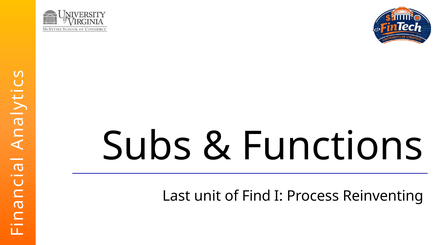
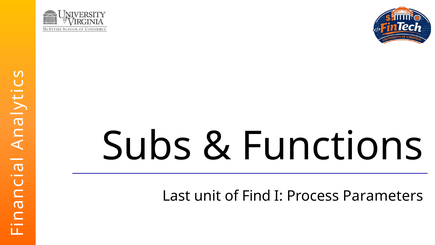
Reinventing: Reinventing -> Parameters
